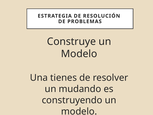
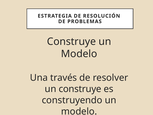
tienes: tienes -> través
un mudando: mudando -> construye
